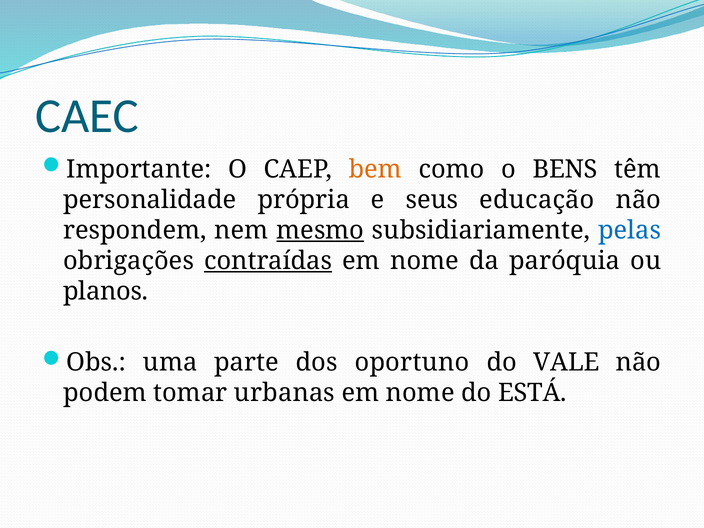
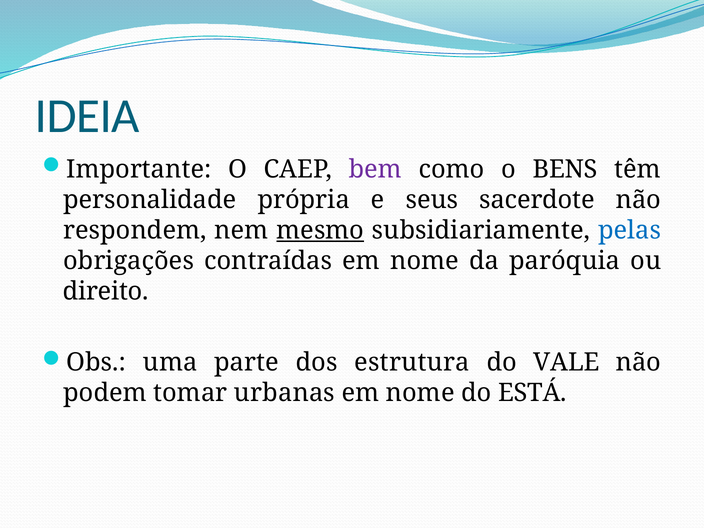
CAEC: CAEC -> IDEIA
bem colour: orange -> purple
educação: educação -> sacerdote
contraídas underline: present -> none
planos: planos -> direito
oportuno: oportuno -> estrutura
